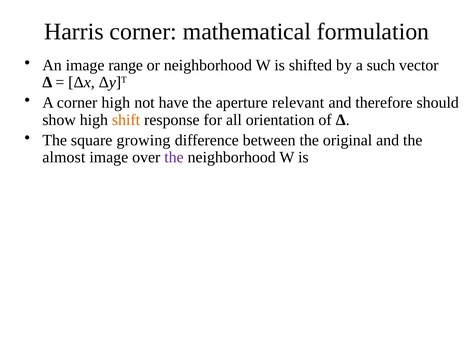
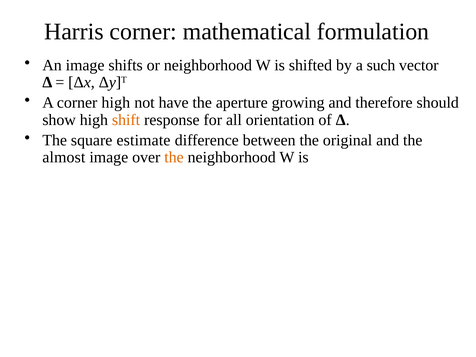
range: range -> shifts
relevant: relevant -> growing
growing: growing -> estimate
the at (174, 157) colour: purple -> orange
